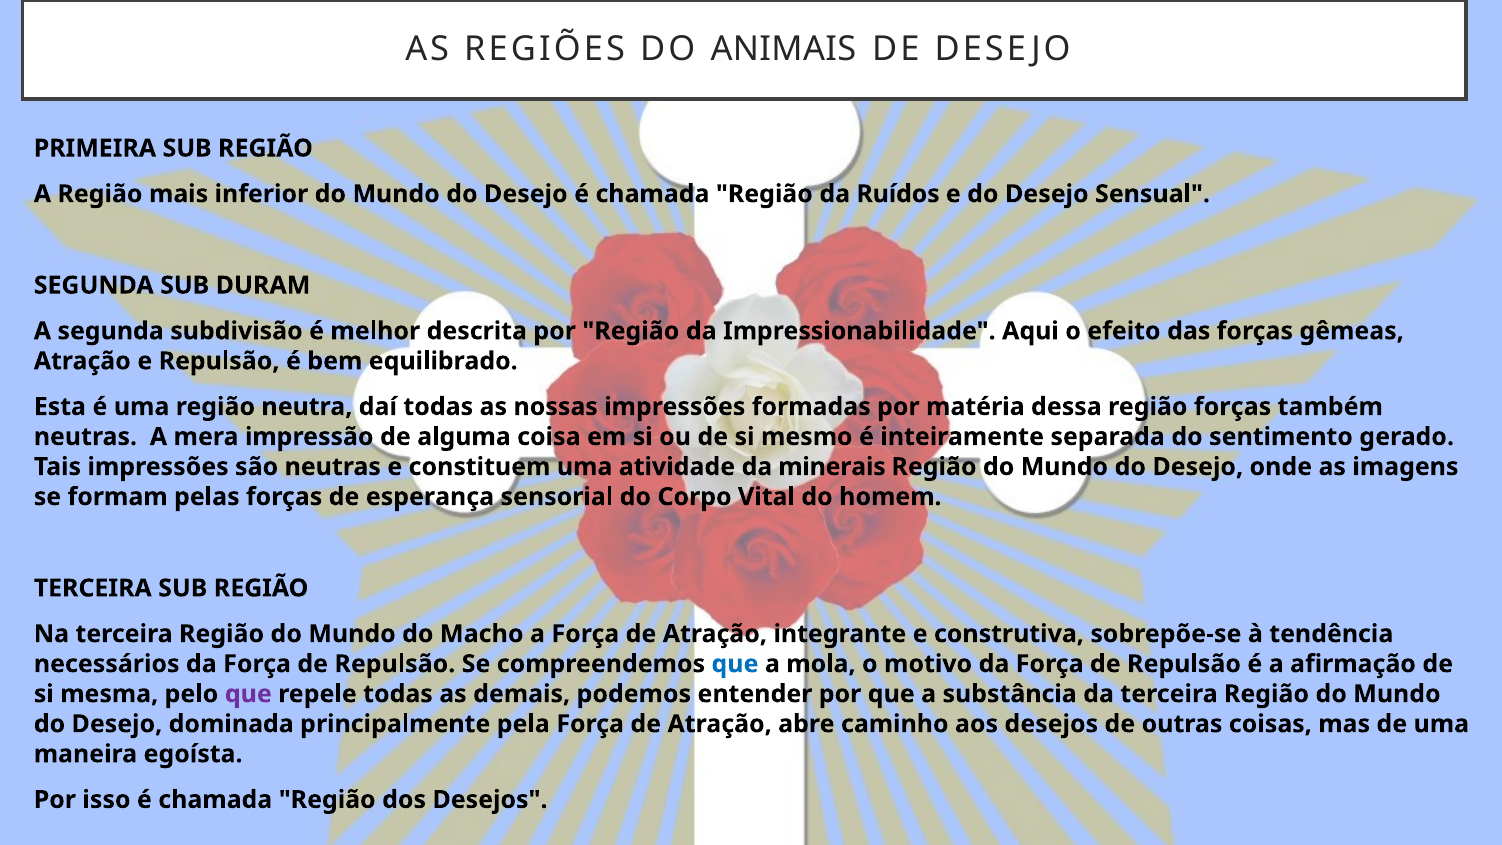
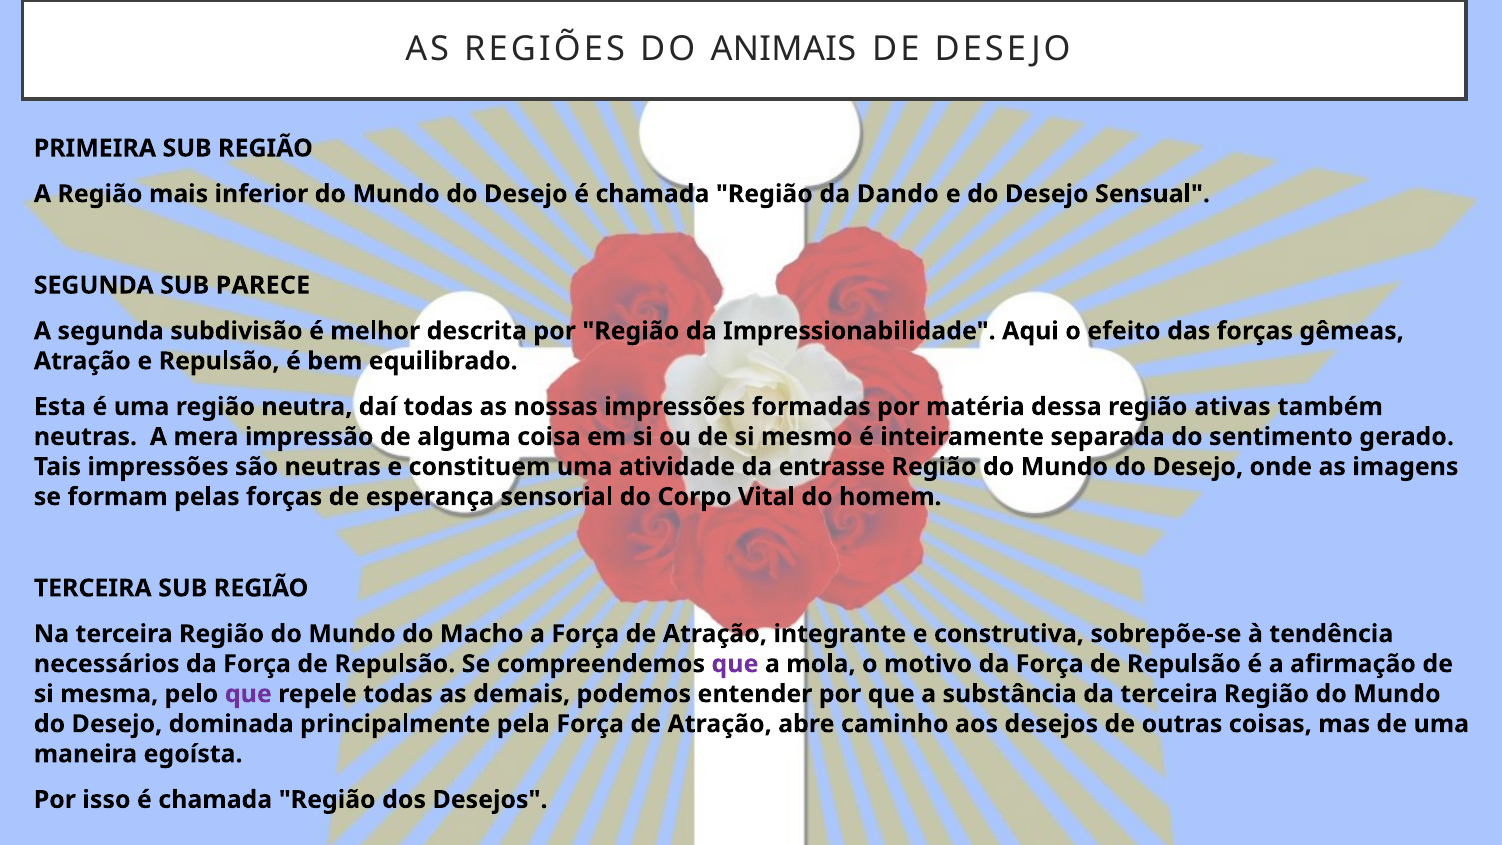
Ruídos: Ruídos -> Dando
DURAM: DURAM -> PARECE
região forças: forças -> ativas
minerais: minerais -> entrasse
que at (735, 664) colour: blue -> purple
